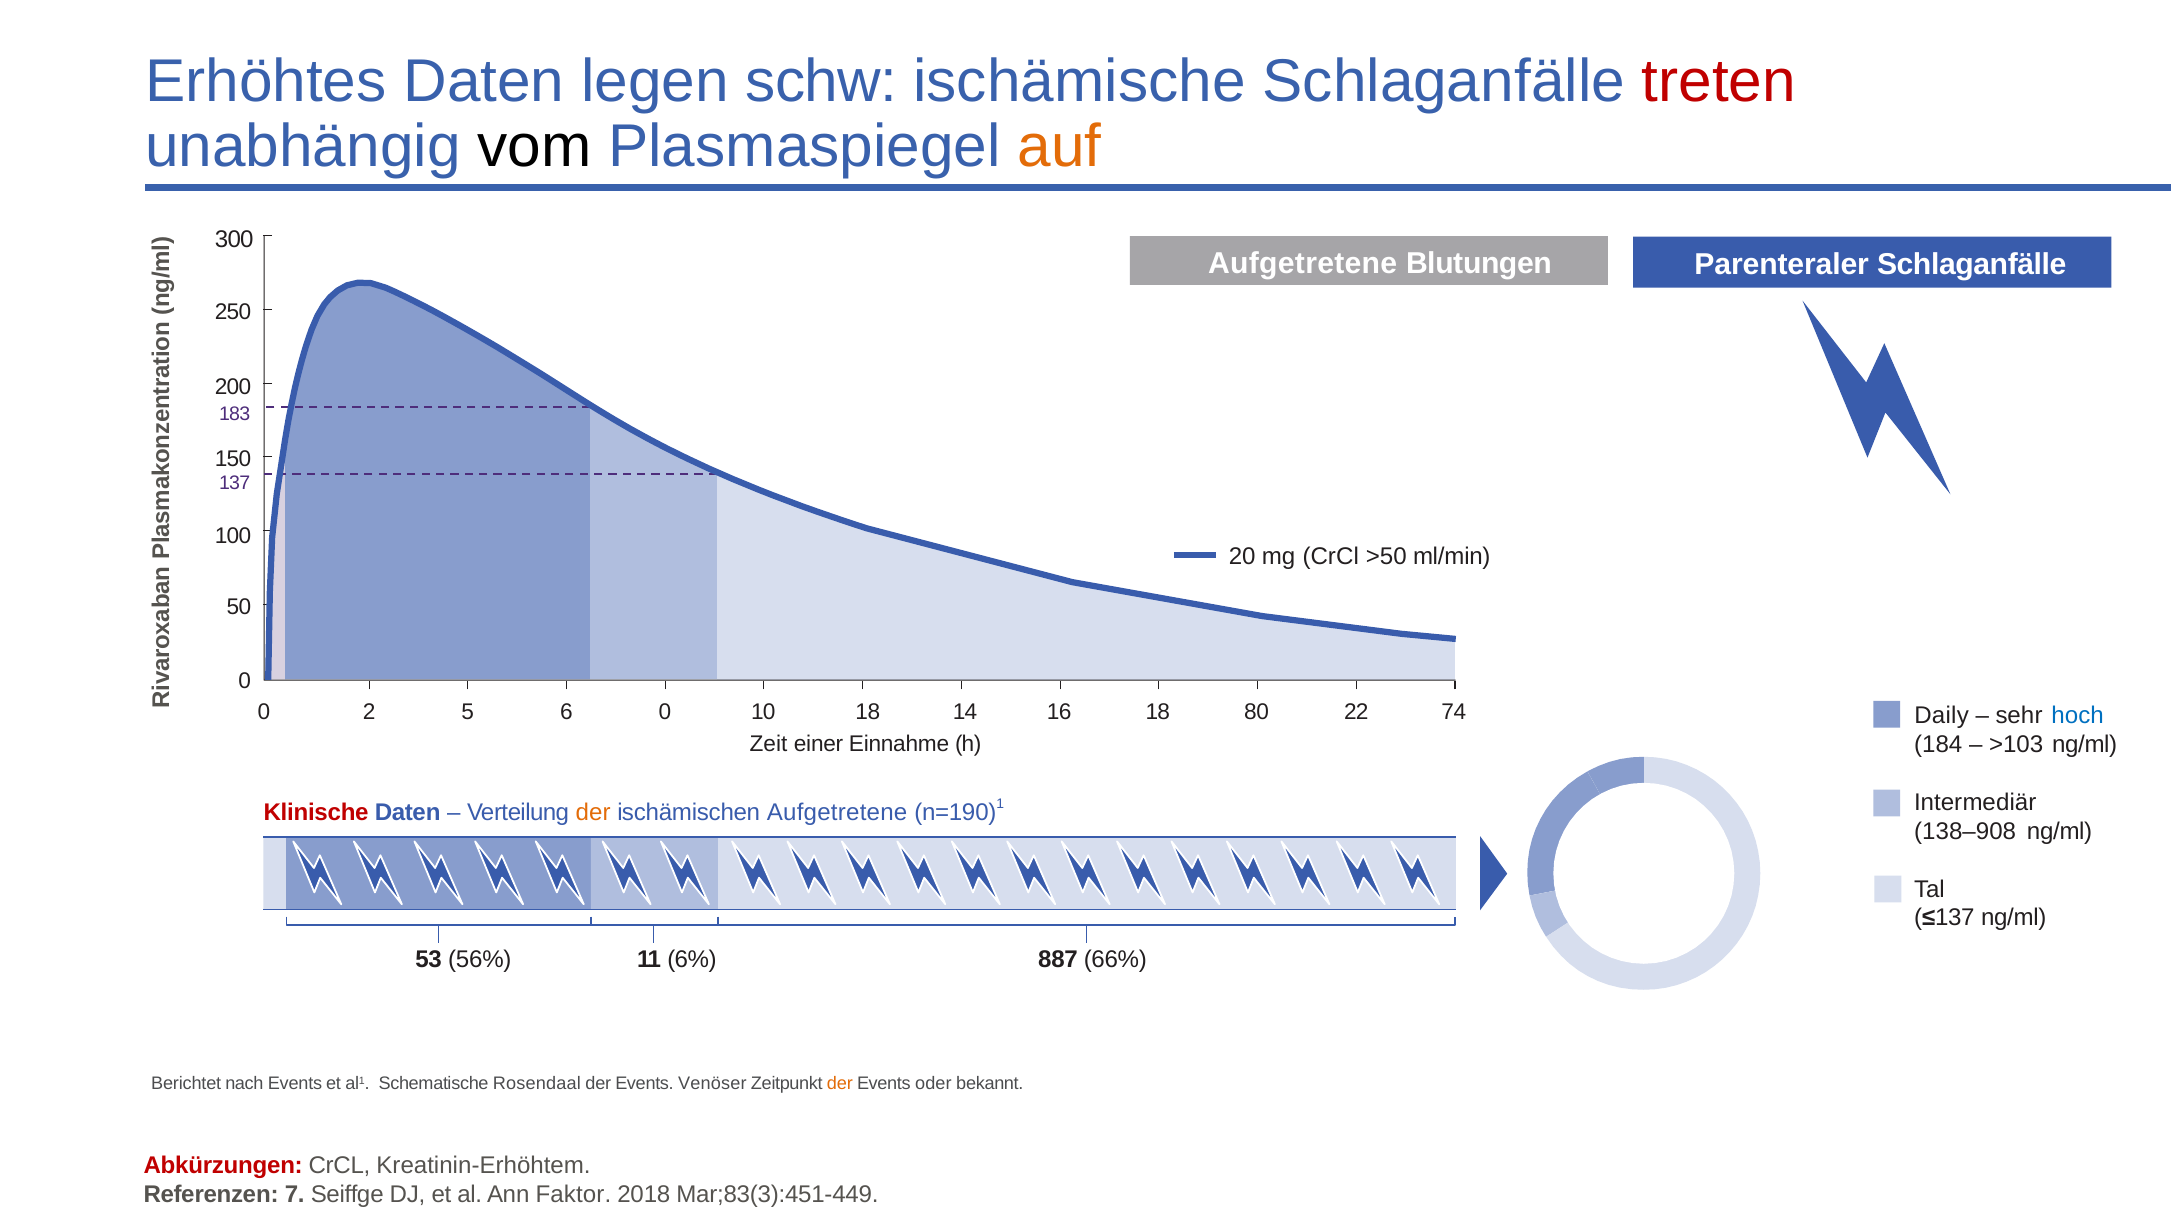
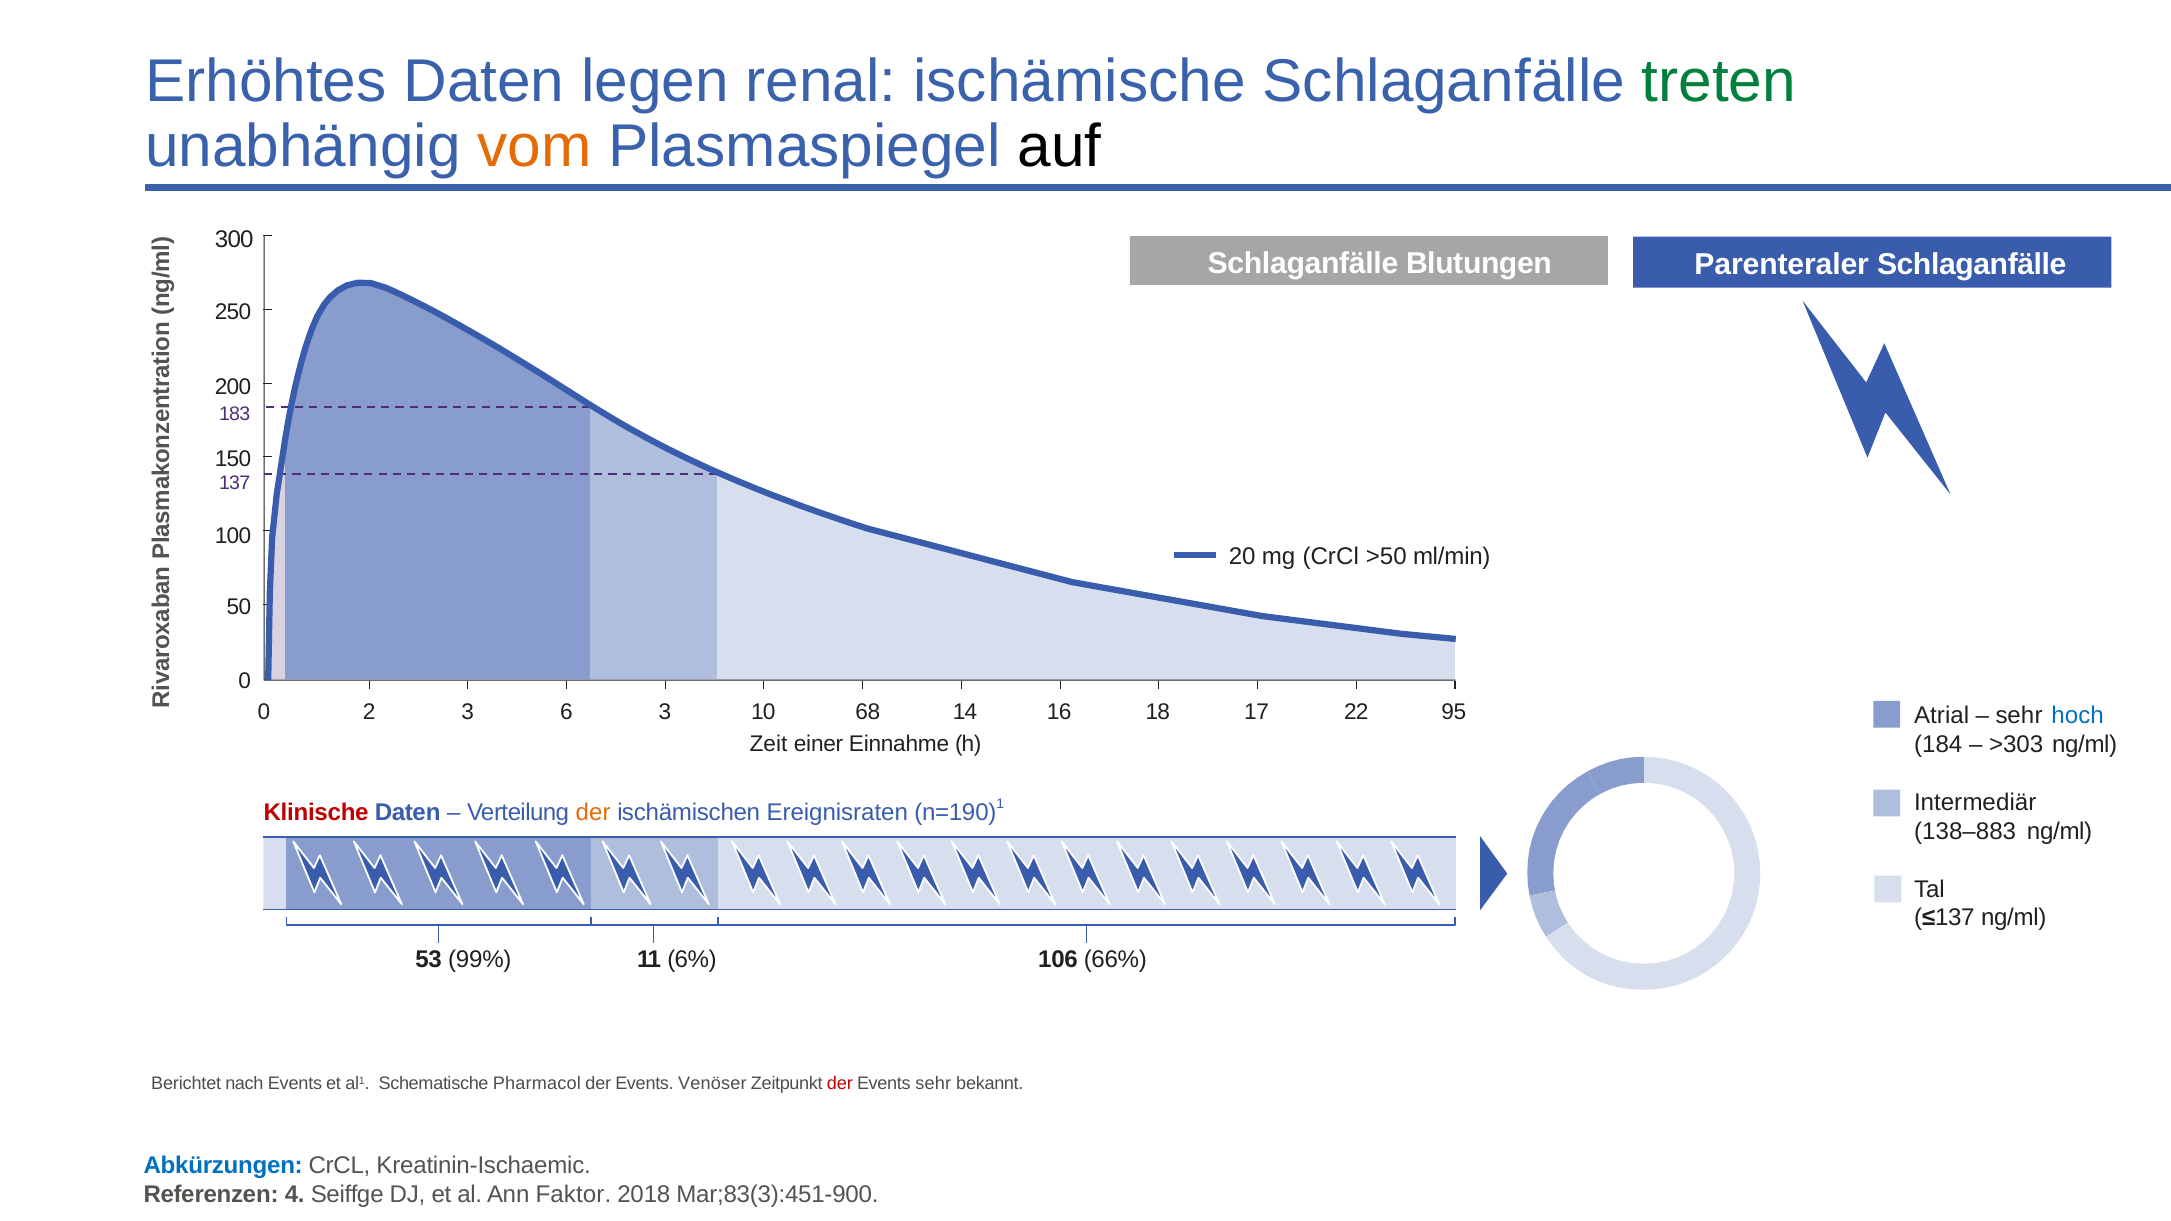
schw: schw -> renal
treten colour: red -> green
vom colour: black -> orange
auf colour: orange -> black
Aufgetretene at (1303, 264): Aufgetretene -> Schlaganfälle
10 18: 18 -> 68
2 5: 5 -> 3
6 0: 0 -> 3
80: 80 -> 17
74: 74 -> 95
Daily: Daily -> Atrial
>103: >103 -> >303
ischämischen Aufgetretene: Aufgetretene -> Ereignisraten
138–908: 138–908 -> 138–883
56%: 56% -> 99%
887: 887 -> 106
Rosendaal: Rosendaal -> Pharmacol
der at (840, 1084) colour: orange -> red
Events oder: oder -> sehr
Abkürzungen colour: red -> blue
Kreatinin-Erhöhtem: Kreatinin-Erhöhtem -> Kreatinin-Ischaemic
7: 7 -> 4
Mar;83(3):451-449: Mar;83(3):451-449 -> Mar;83(3):451-900
